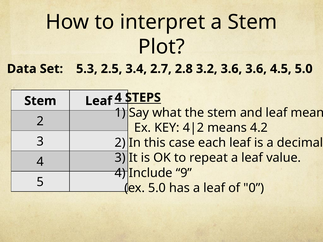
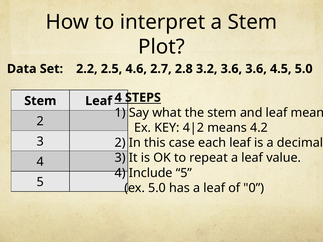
5.3: 5.3 -> 2.2
3.4: 3.4 -> 4.6
Include 9: 9 -> 5
